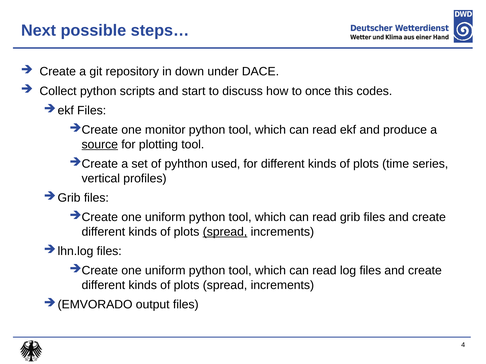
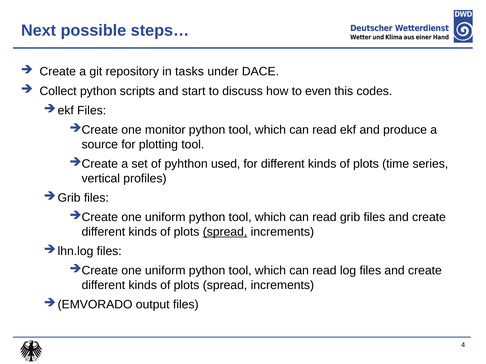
down: down -> tasks
once: once -> even
source underline: present -> none
